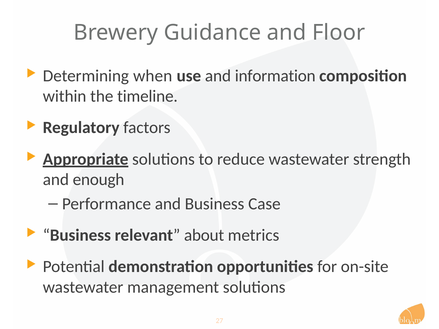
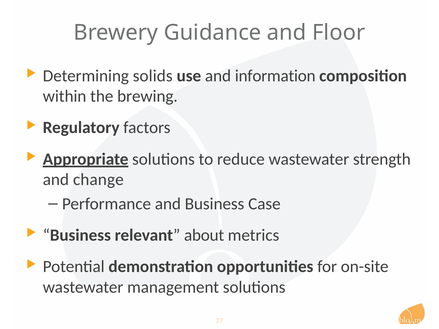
when: when -> solids
timeline: timeline -> brewing
enough: enough -> change
